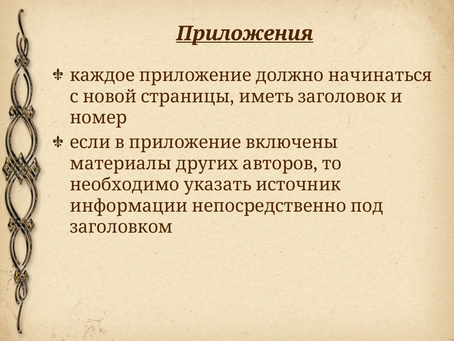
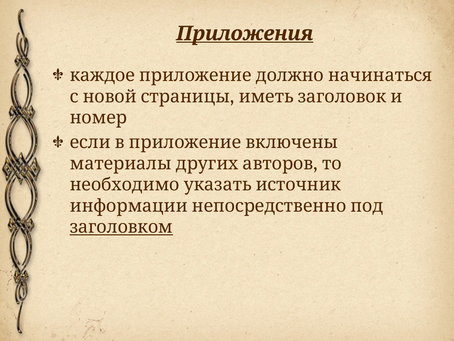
заголовком underline: none -> present
